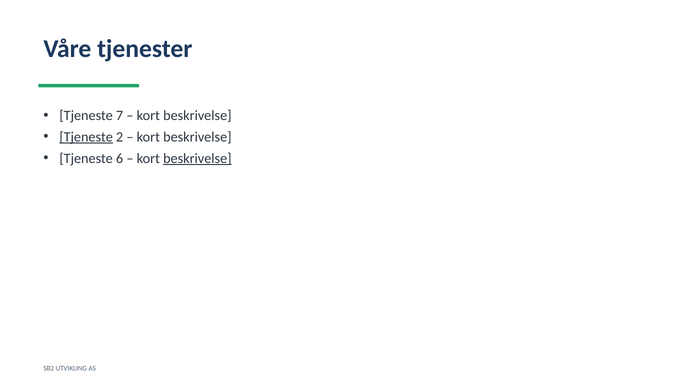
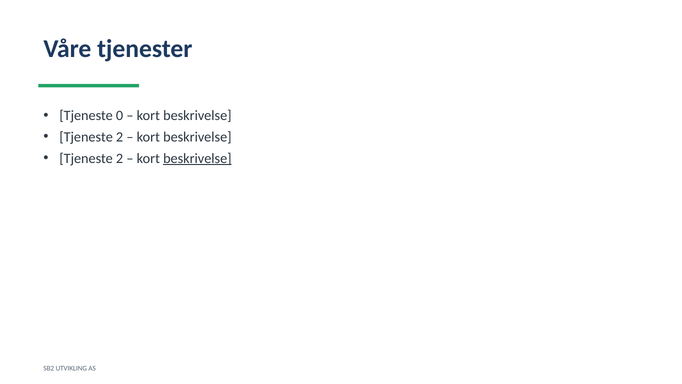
7: 7 -> 0
Tjeneste at (86, 137) underline: present -> none
6 at (120, 158): 6 -> 2
